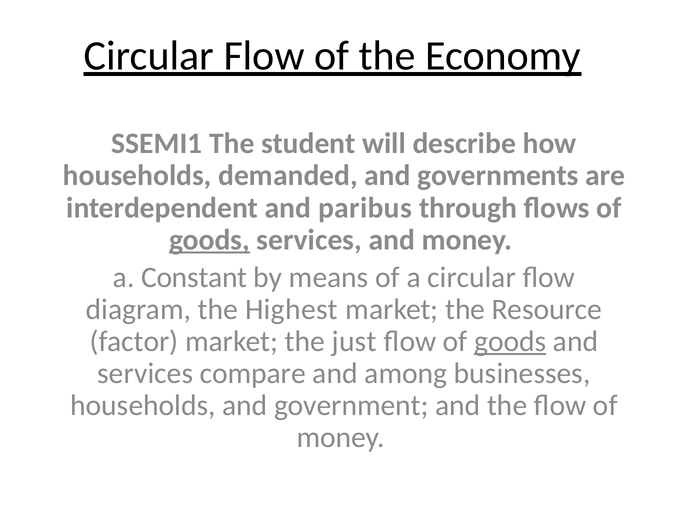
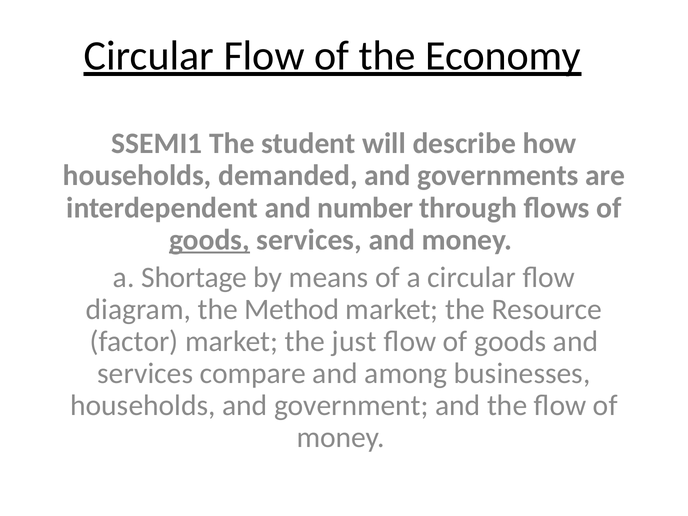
paribus: paribus -> number
Constant: Constant -> Shortage
Highest: Highest -> Method
goods at (510, 341) underline: present -> none
